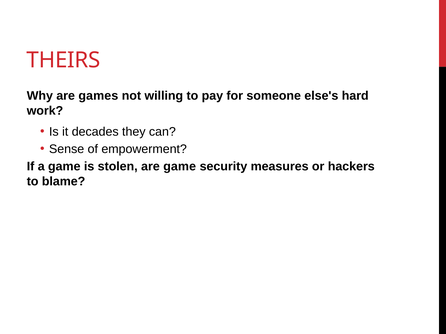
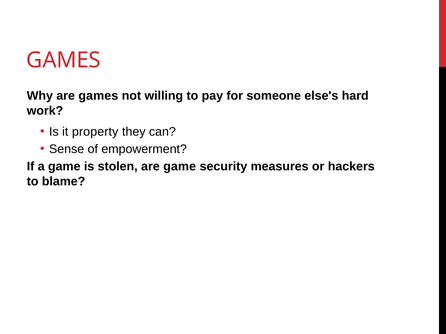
THEIRS at (64, 60): THEIRS -> GAMES
decades: decades -> property
